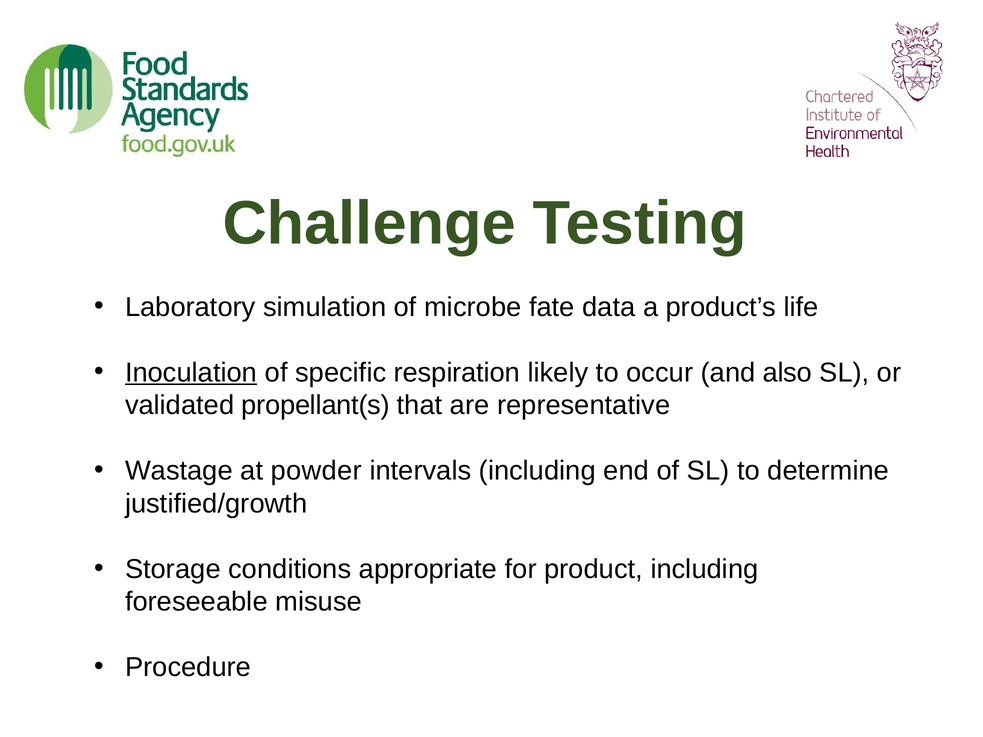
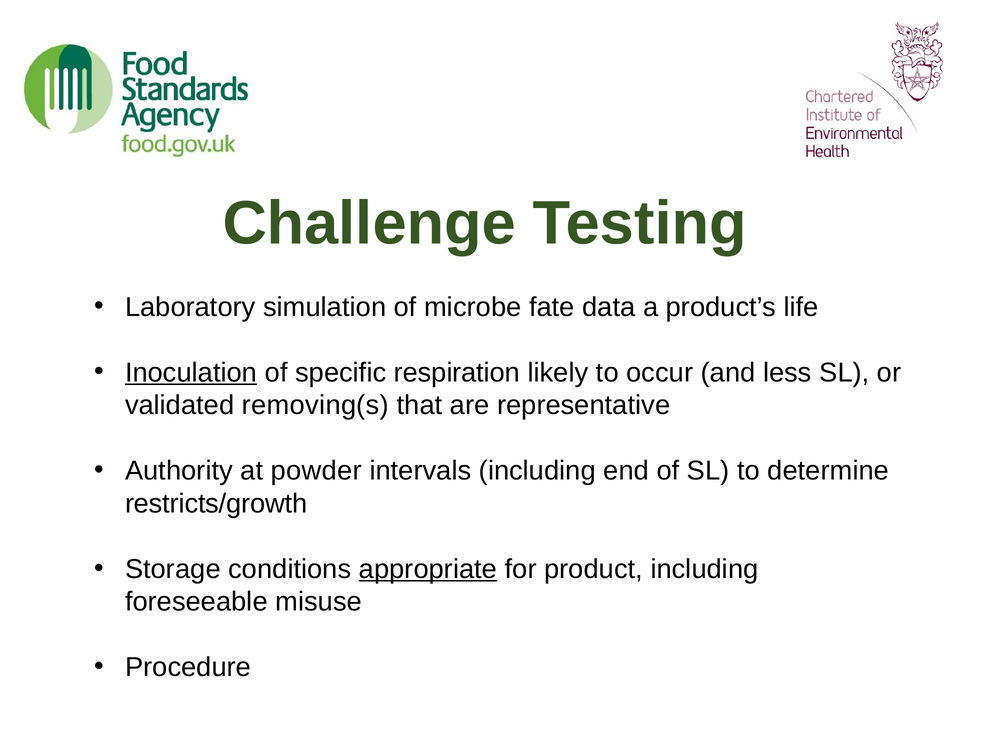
also: also -> less
propellant(s: propellant(s -> removing(s
Wastage: Wastage -> Authority
justified/growth: justified/growth -> restricts/growth
appropriate underline: none -> present
